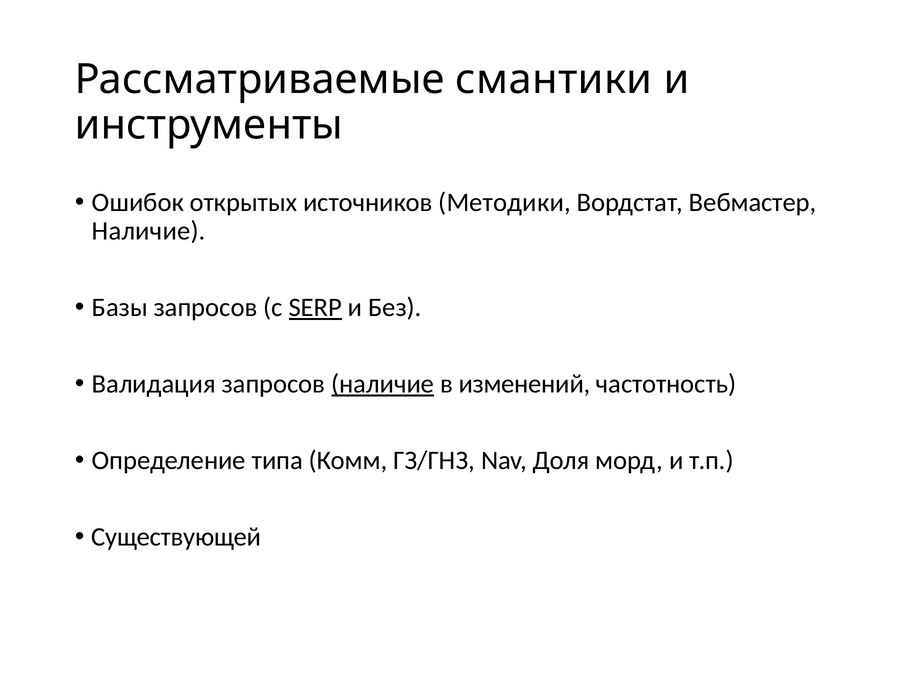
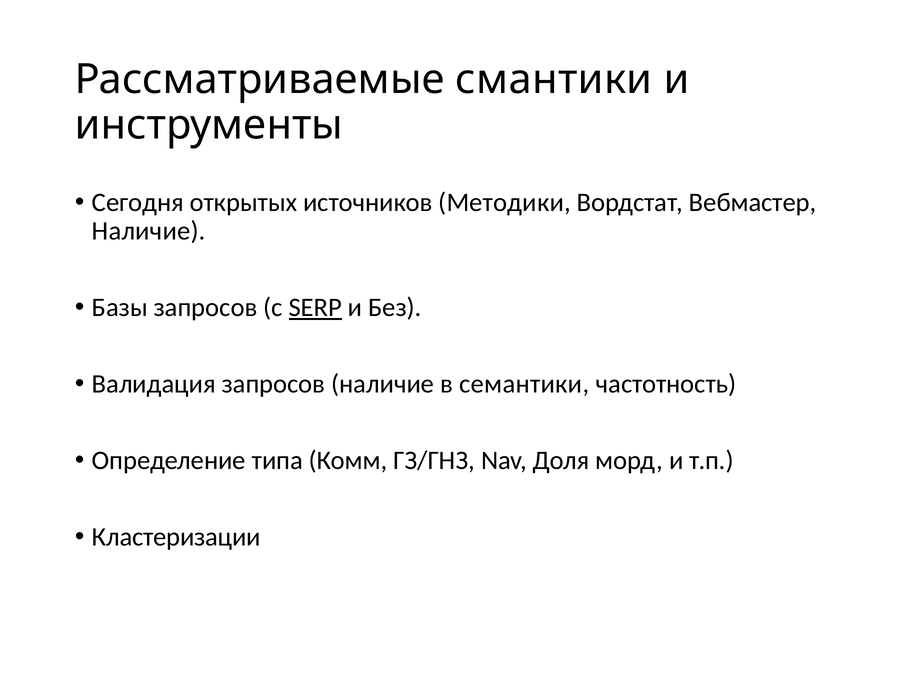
Ошибок: Ошибок -> Сегодня
наличие at (383, 384) underline: present -> none
изменений: изменений -> семантики
Существующей: Существующей -> Кластеризации
